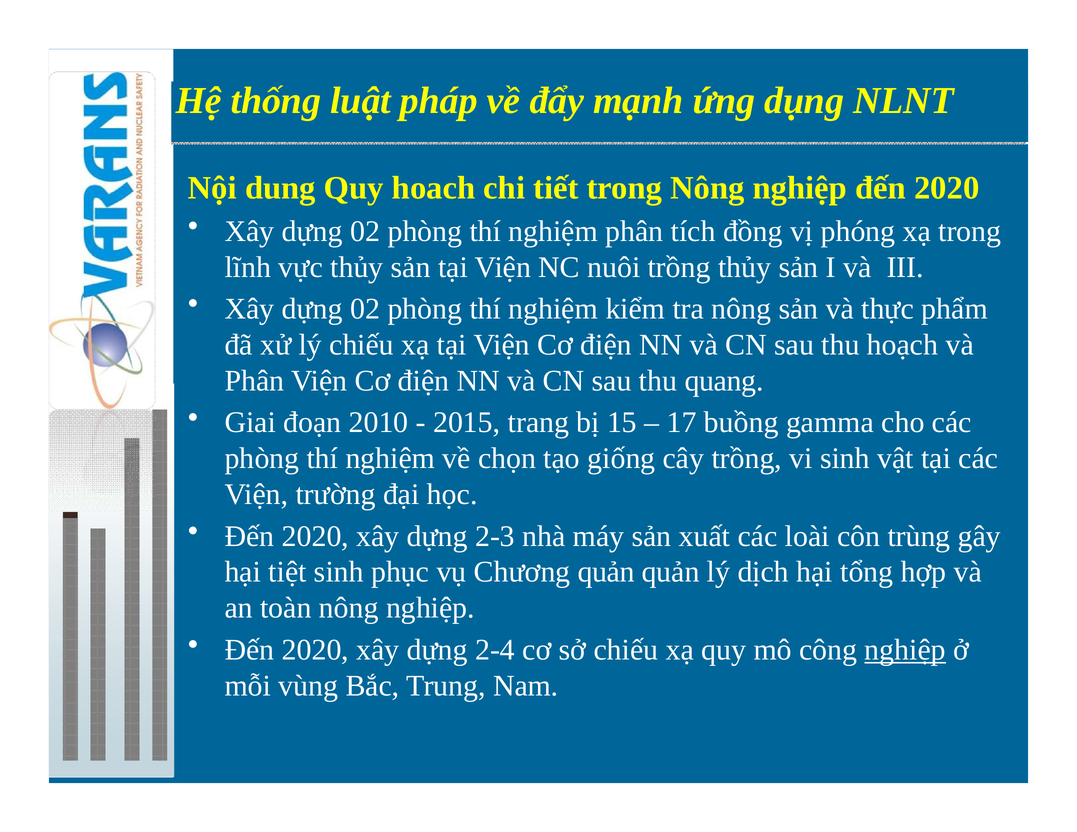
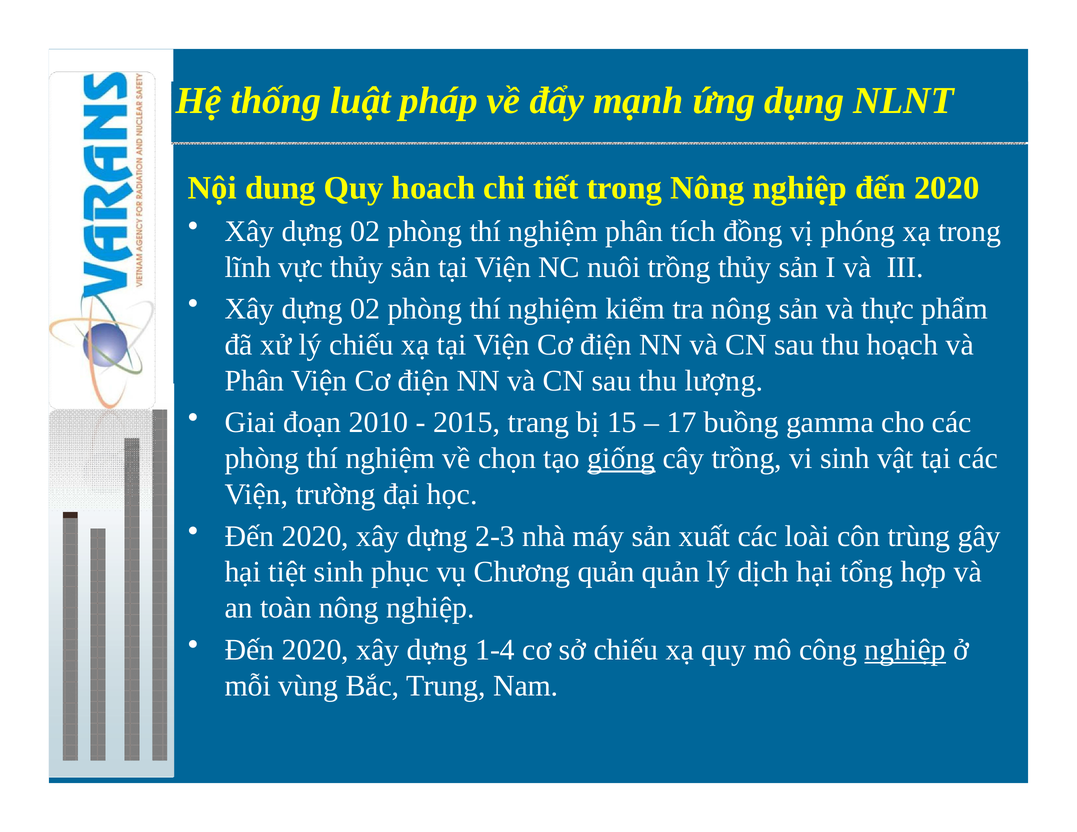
quang: quang -> lượng
giống underline: none -> present
2-4: 2-4 -> 1-4
